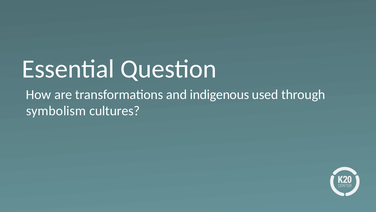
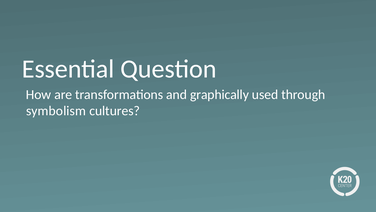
indigenous: indigenous -> graphically
